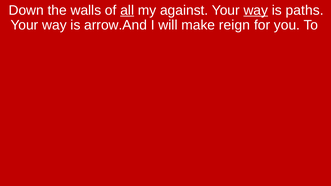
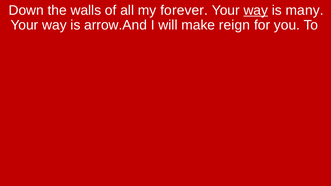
all underline: present -> none
against: against -> forever
paths: paths -> many
